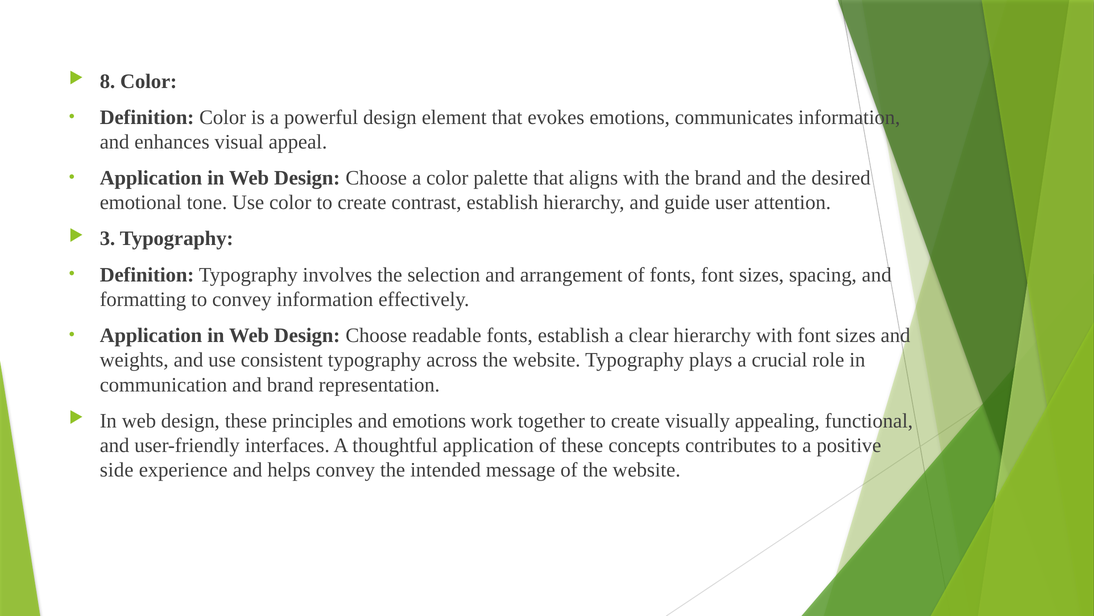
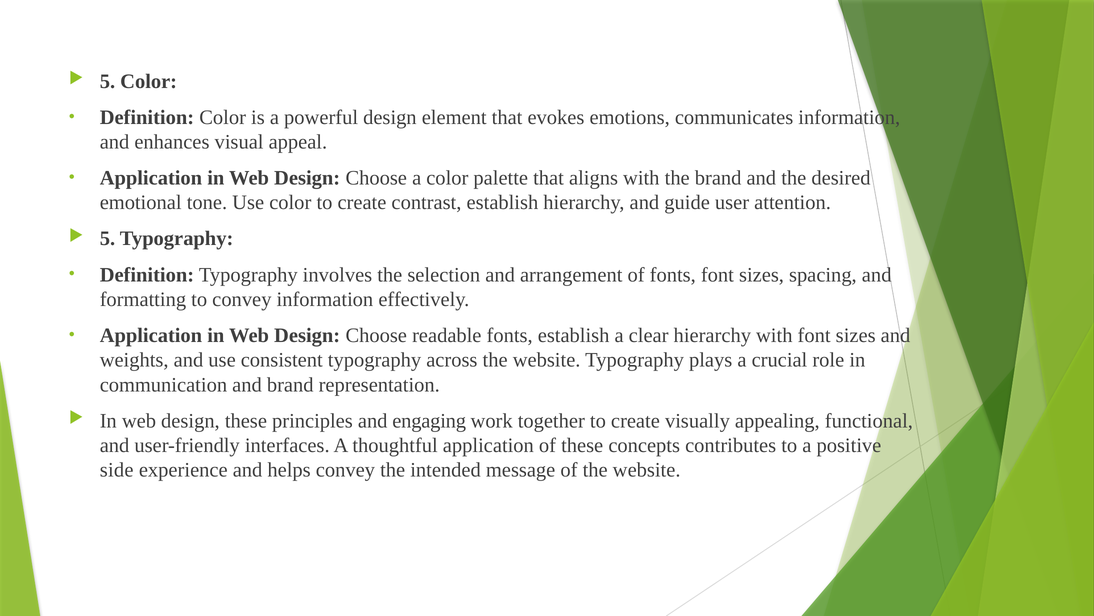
8 at (107, 81): 8 -> 5
3 at (107, 238): 3 -> 5
and emotions: emotions -> engaging
